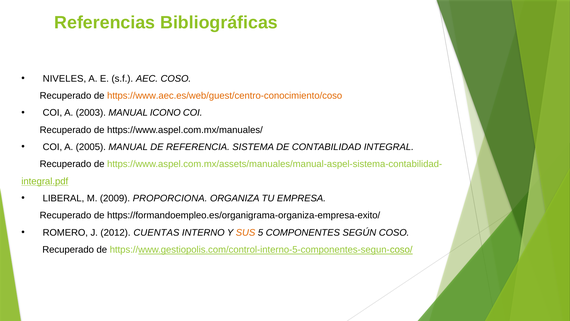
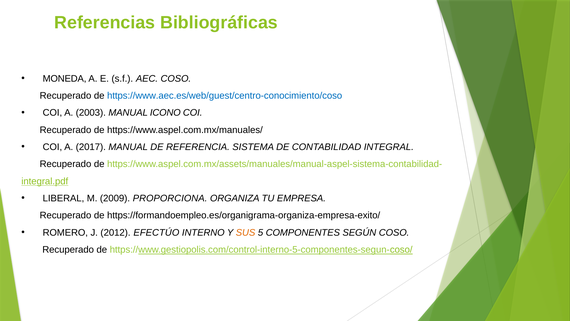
NIVELES: NIVELES -> MONEDA
https://www.aec.es/web/guest/centro-conocimiento/coso colour: orange -> blue
2005: 2005 -> 2017
CUENTAS: CUENTAS -> EFECTÚO
